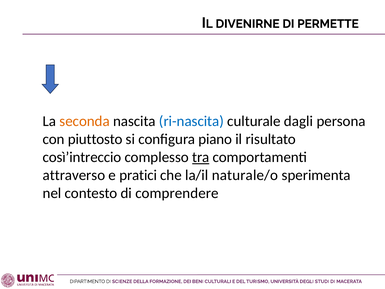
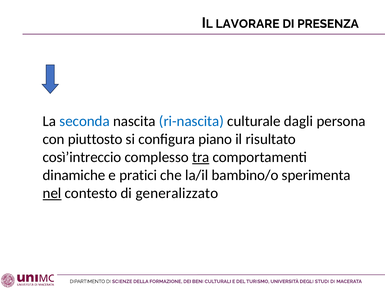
DIVENIRNE: DIVENIRNE -> LAVORARE
PERMETTE: PERMETTE -> PRESENZA
seconda colour: orange -> blue
attraverso: attraverso -> dinamiche
naturale/o: naturale/o -> bambino/o
nel underline: none -> present
comprendere: comprendere -> generalizzato
